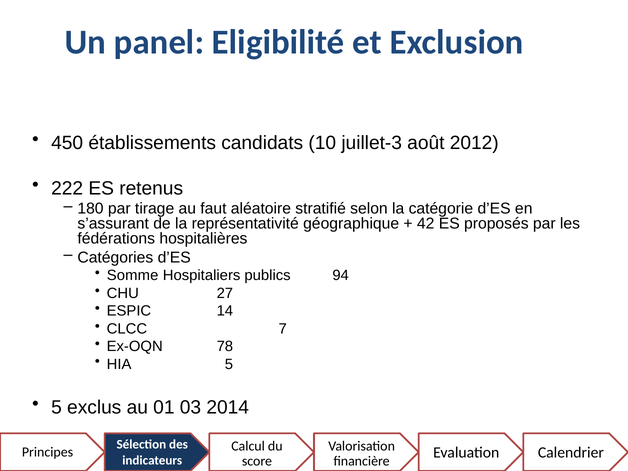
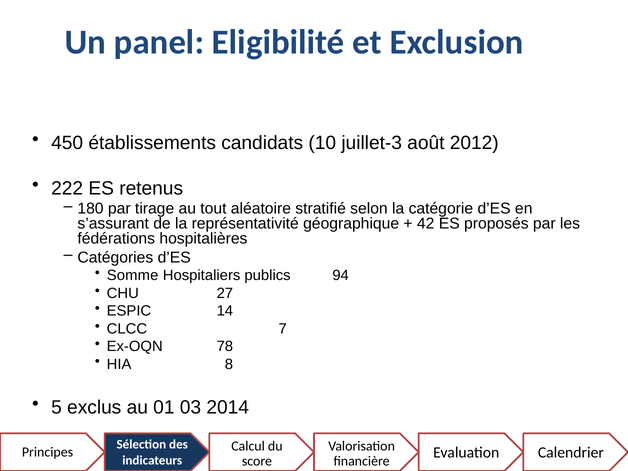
faut: faut -> tout
HIA 5: 5 -> 8
